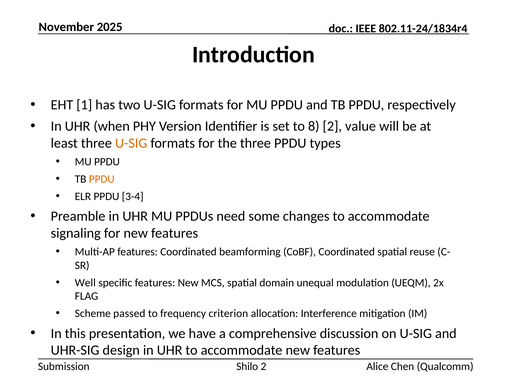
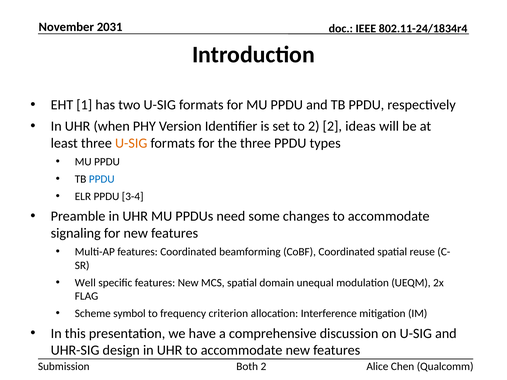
2025: 2025 -> 2031
to 8: 8 -> 2
value: value -> ideas
PPDU at (102, 179) colour: orange -> blue
passed: passed -> symbol
Shilo: Shilo -> Both
